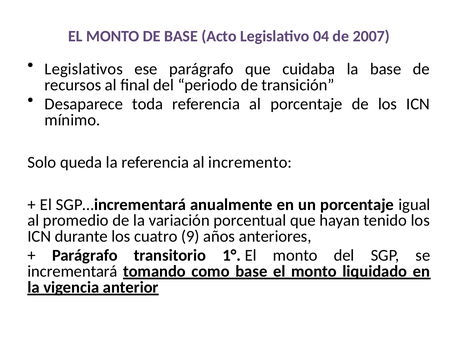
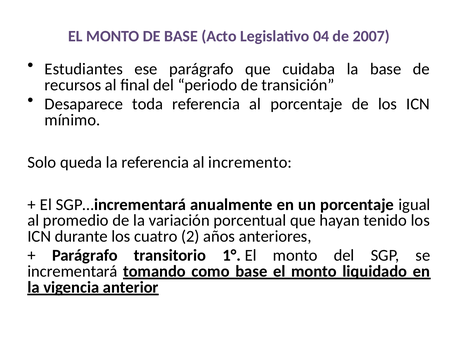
Legislativos: Legislativos -> Estudiantes
9: 9 -> 2
